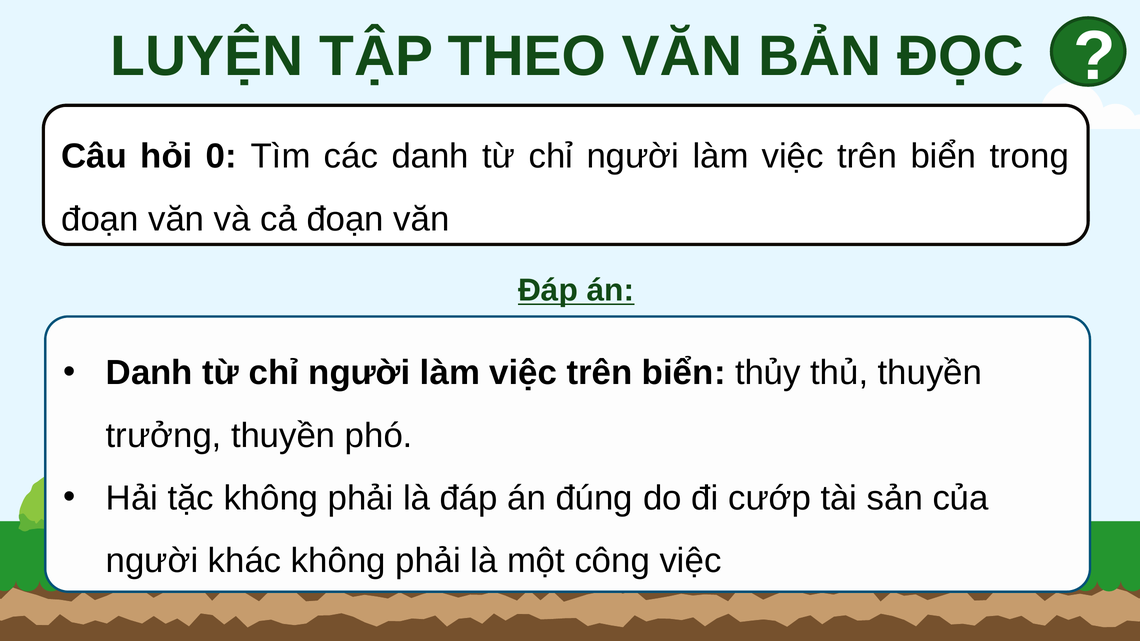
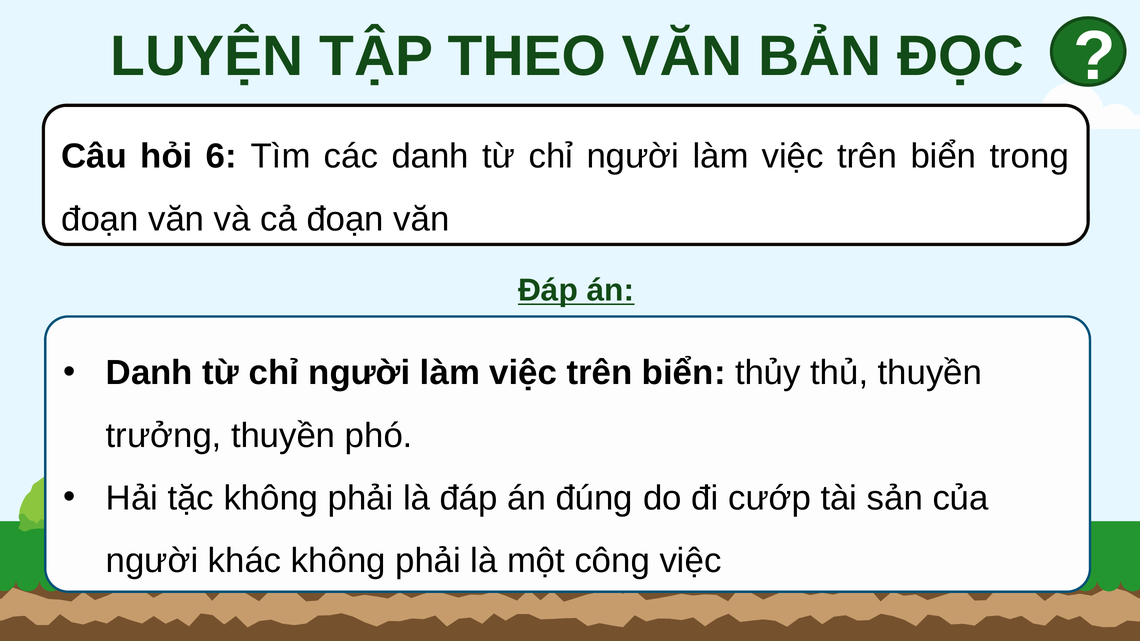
0: 0 -> 6
